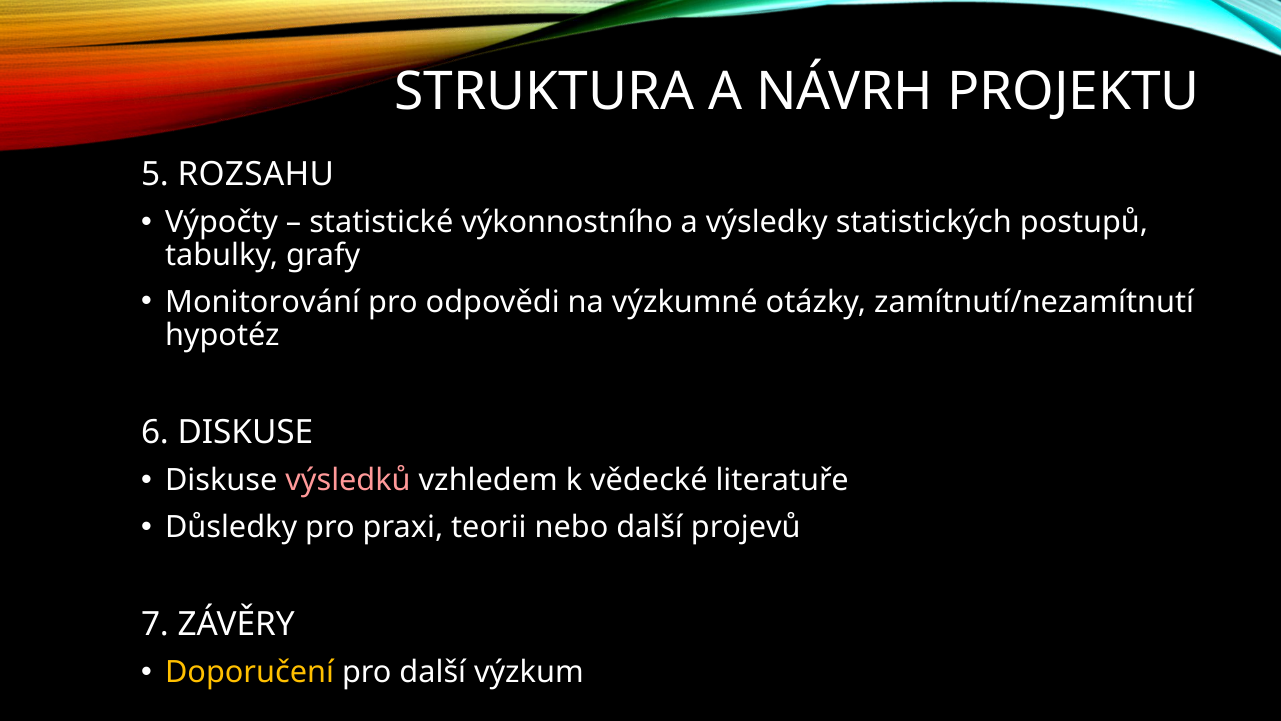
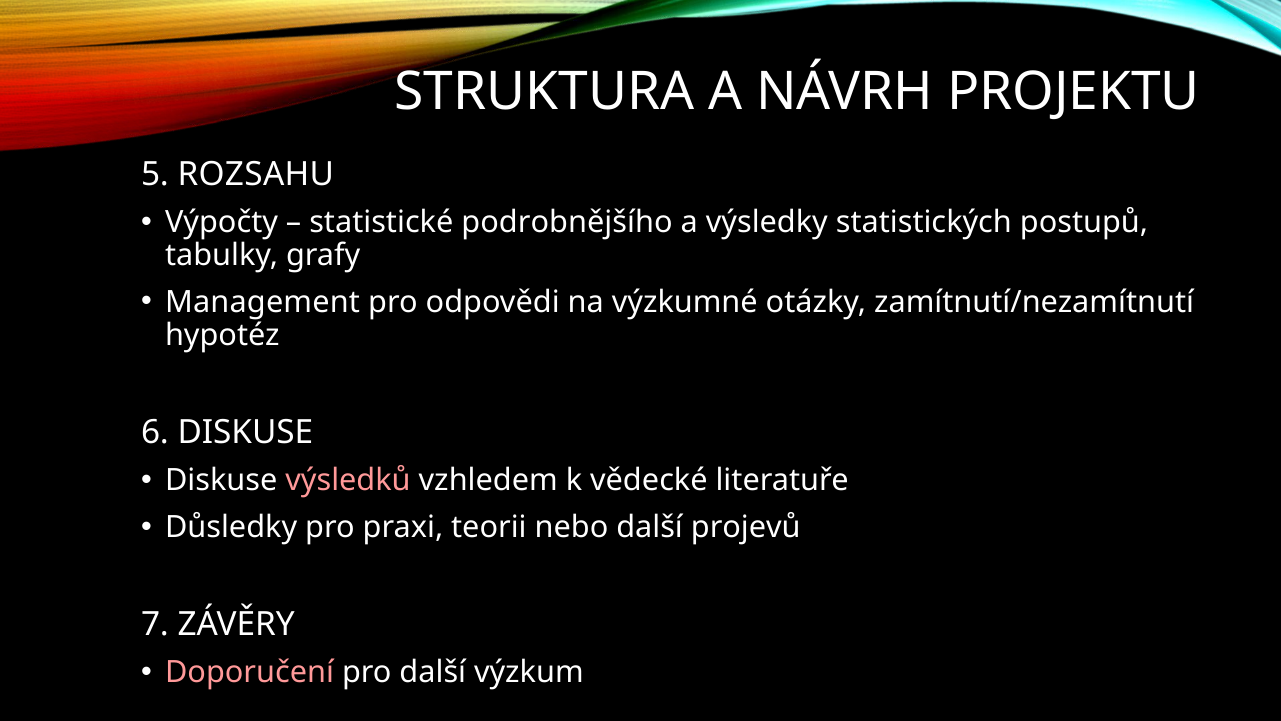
výkonnostního: výkonnostního -> podrobnějšího
Monitorování: Monitorování -> Management
Doporučení colour: yellow -> pink
